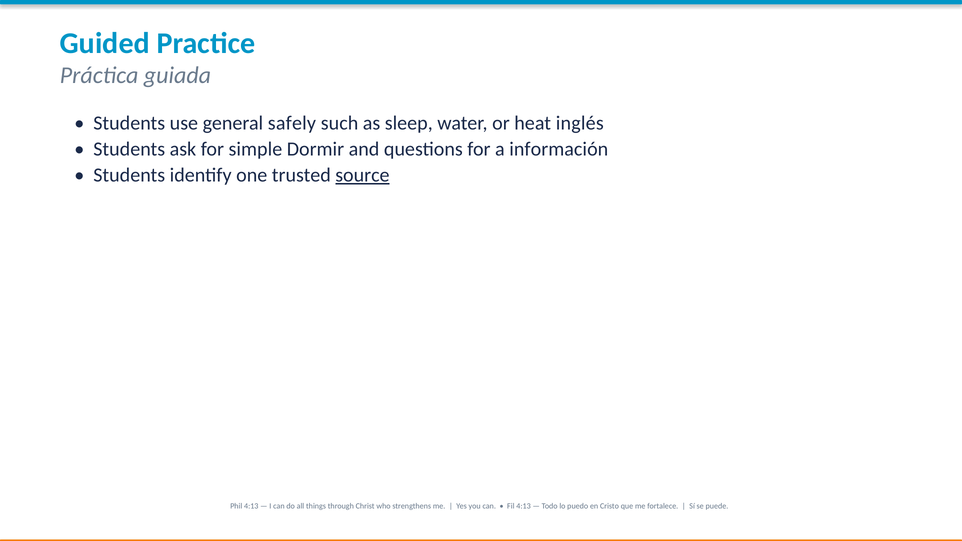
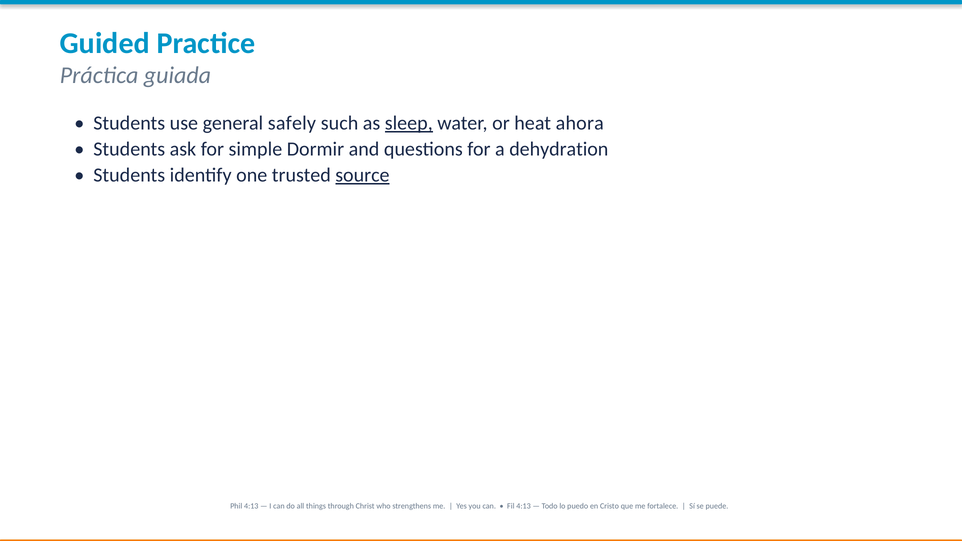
sleep underline: none -> present
inglés: inglés -> ahora
información: información -> dehydration
